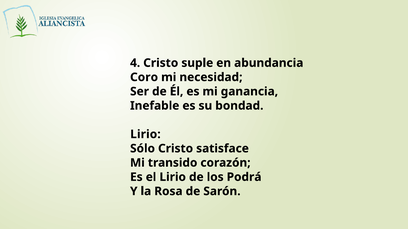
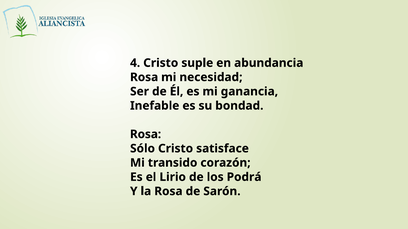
Coro at (144, 77): Coro -> Rosa
Lirio at (145, 135): Lirio -> Rosa
